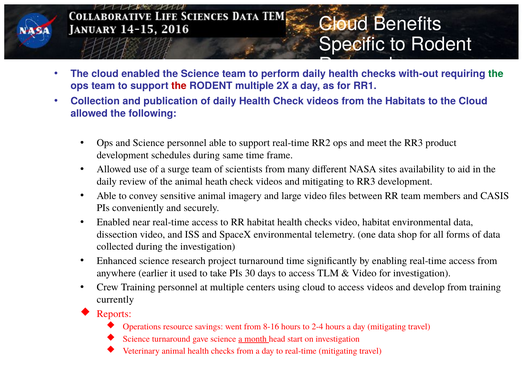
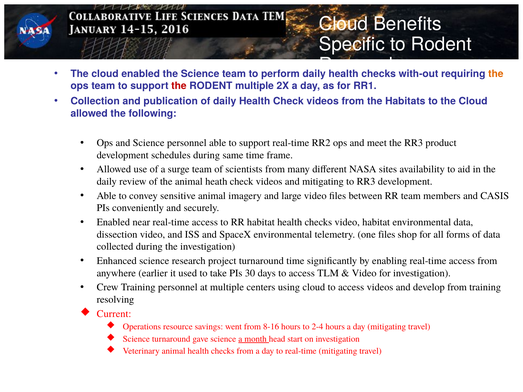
the at (496, 74) colour: green -> orange
one data: data -> files
currently: currently -> resolving
Reports: Reports -> Current
